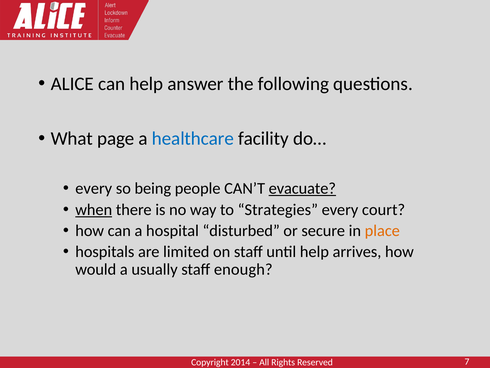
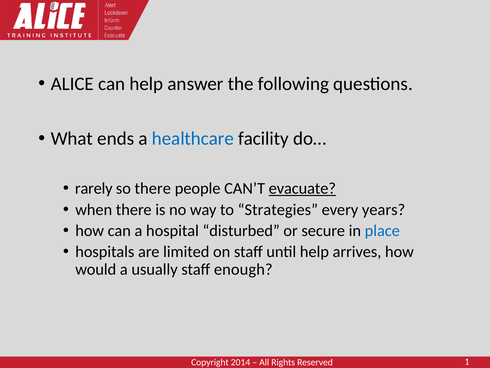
page: page -> ends
every at (94, 188): every -> rarely
so being: being -> there
when underline: present -> none
court: court -> years
place colour: orange -> blue
7: 7 -> 1
